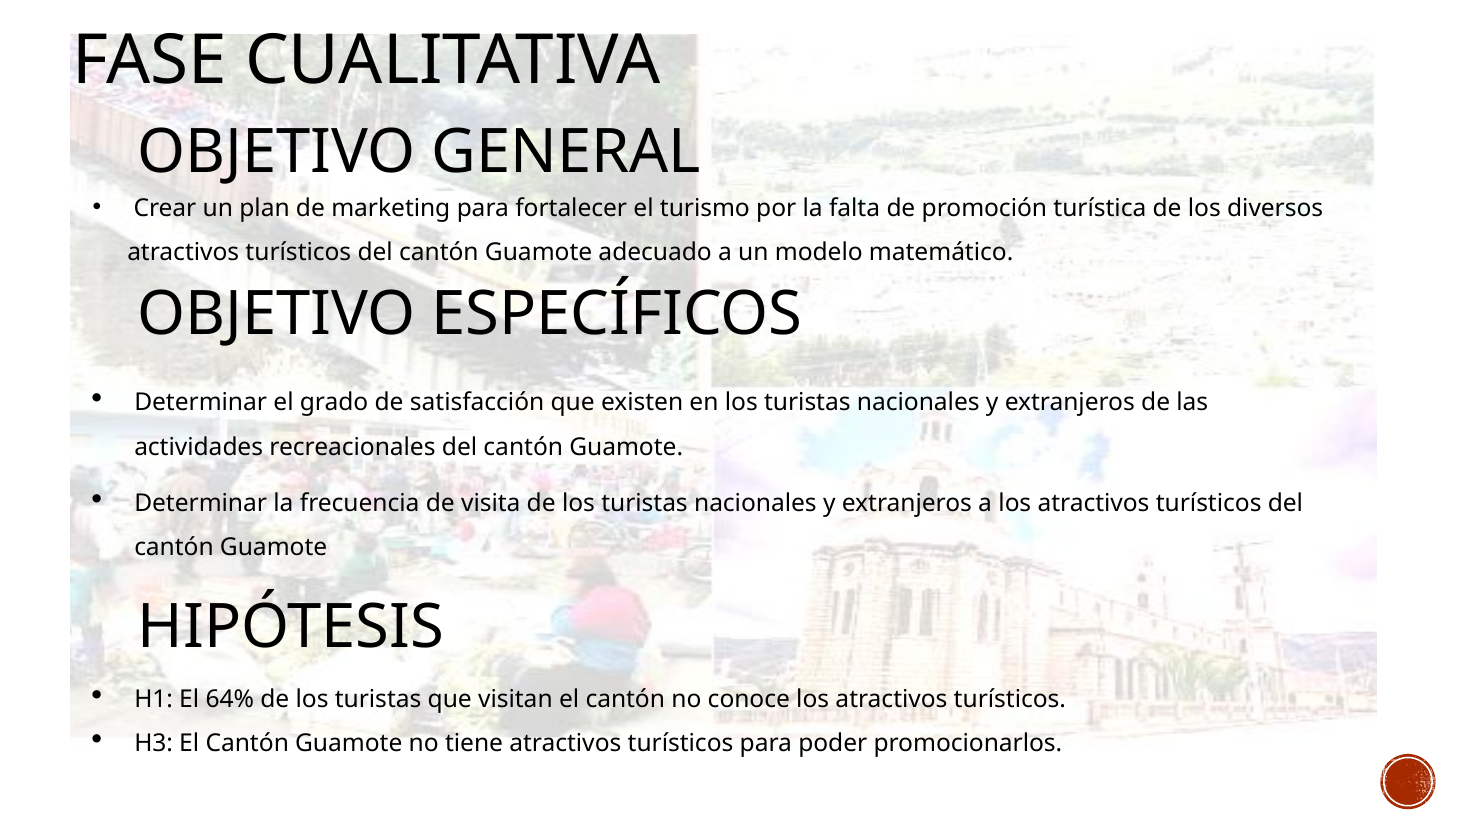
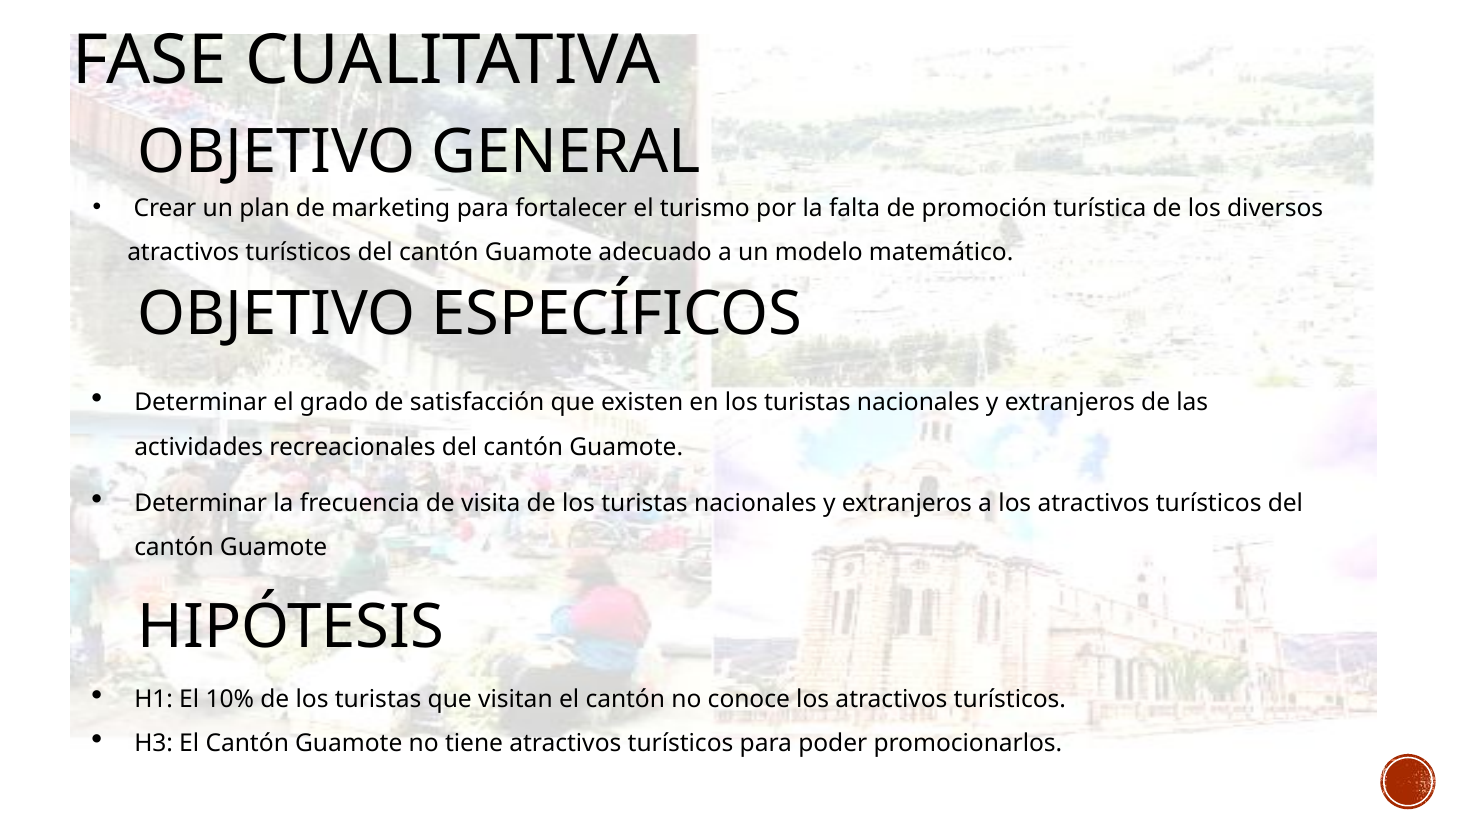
64%: 64% -> 10%
